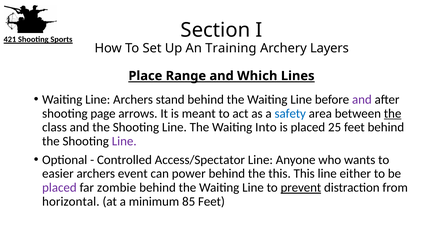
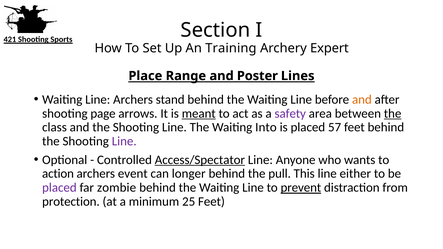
Layers: Layers -> Expert
Which: Which -> Poster
and at (362, 100) colour: purple -> orange
meant underline: none -> present
safety colour: blue -> purple
25: 25 -> 57
Access/Spectator underline: none -> present
easier: easier -> action
power: power -> longer
the this: this -> pull
horizontal: horizontal -> protection
85: 85 -> 25
